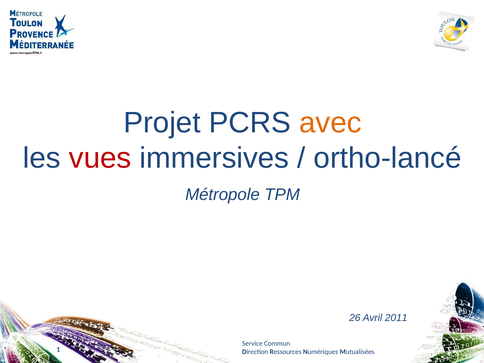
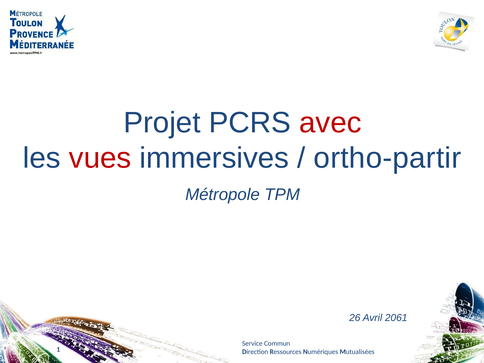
avec colour: orange -> red
ortho-lancé: ortho-lancé -> ortho-partir
2011: 2011 -> 2061
